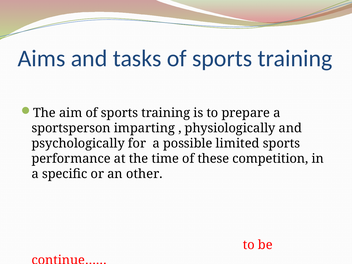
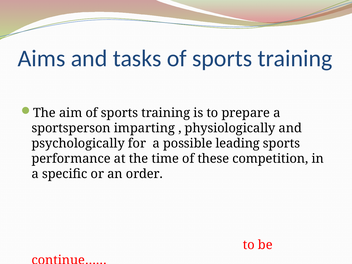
limited: limited -> leading
other: other -> order
